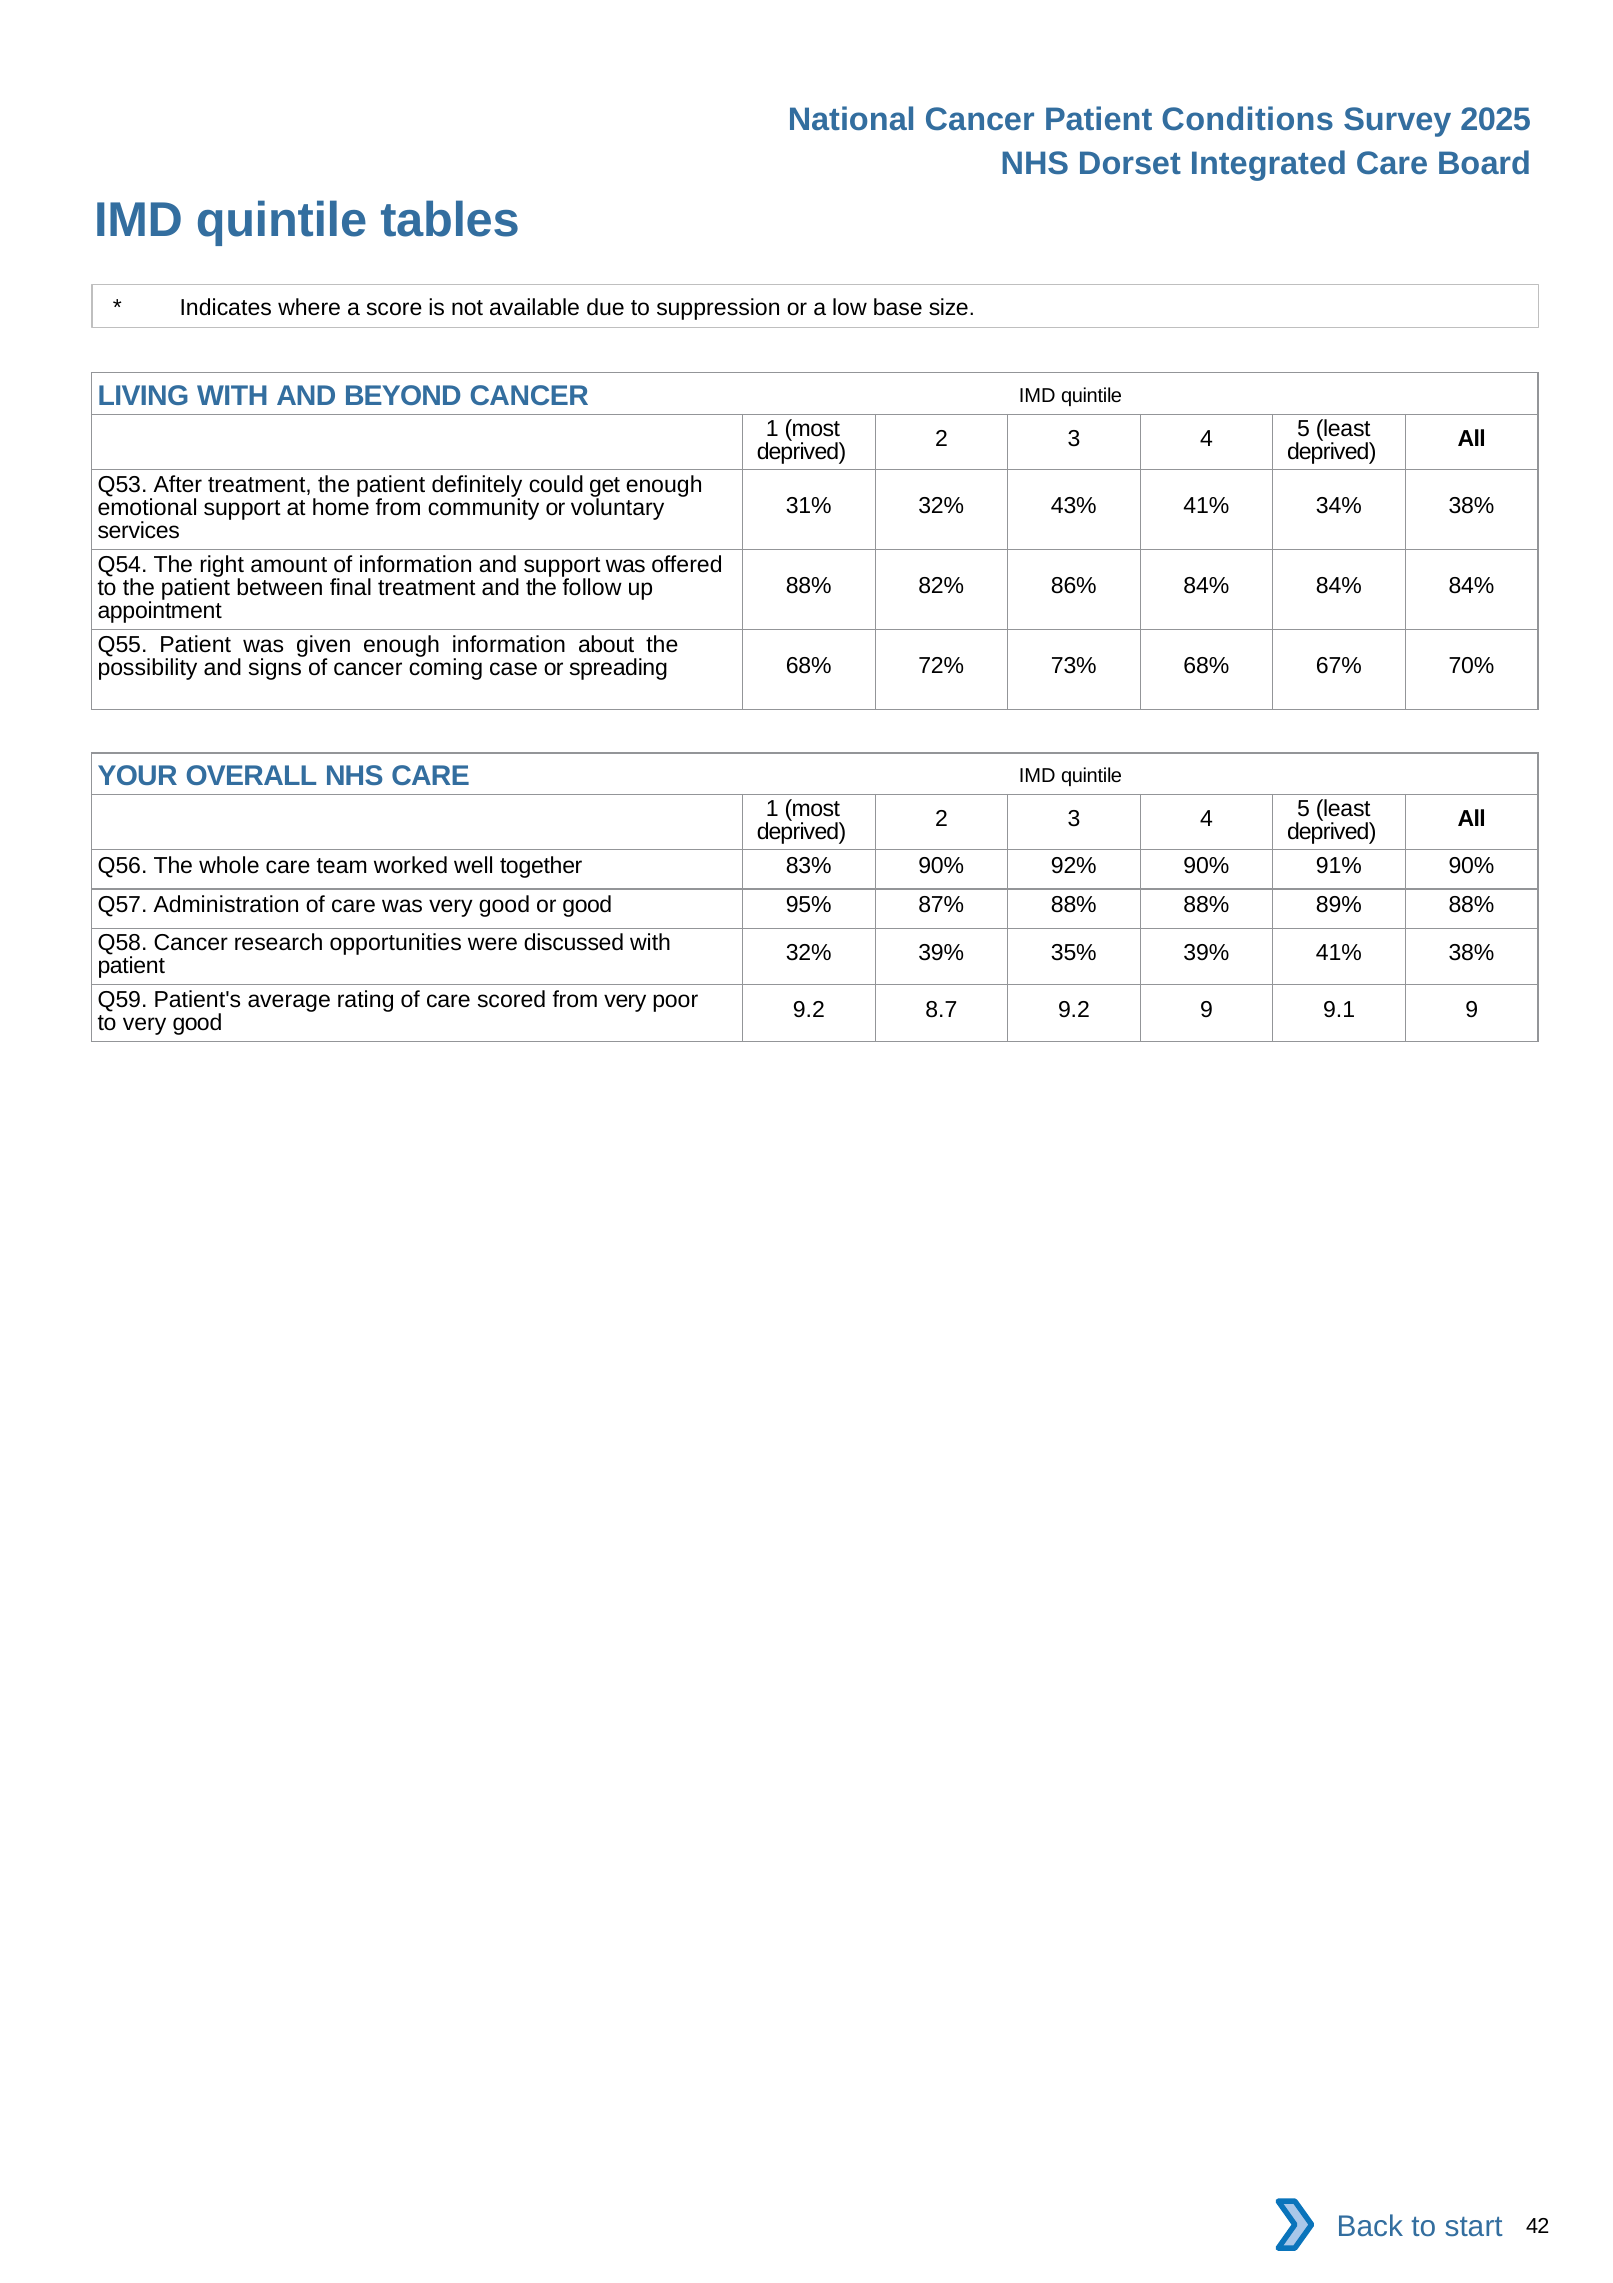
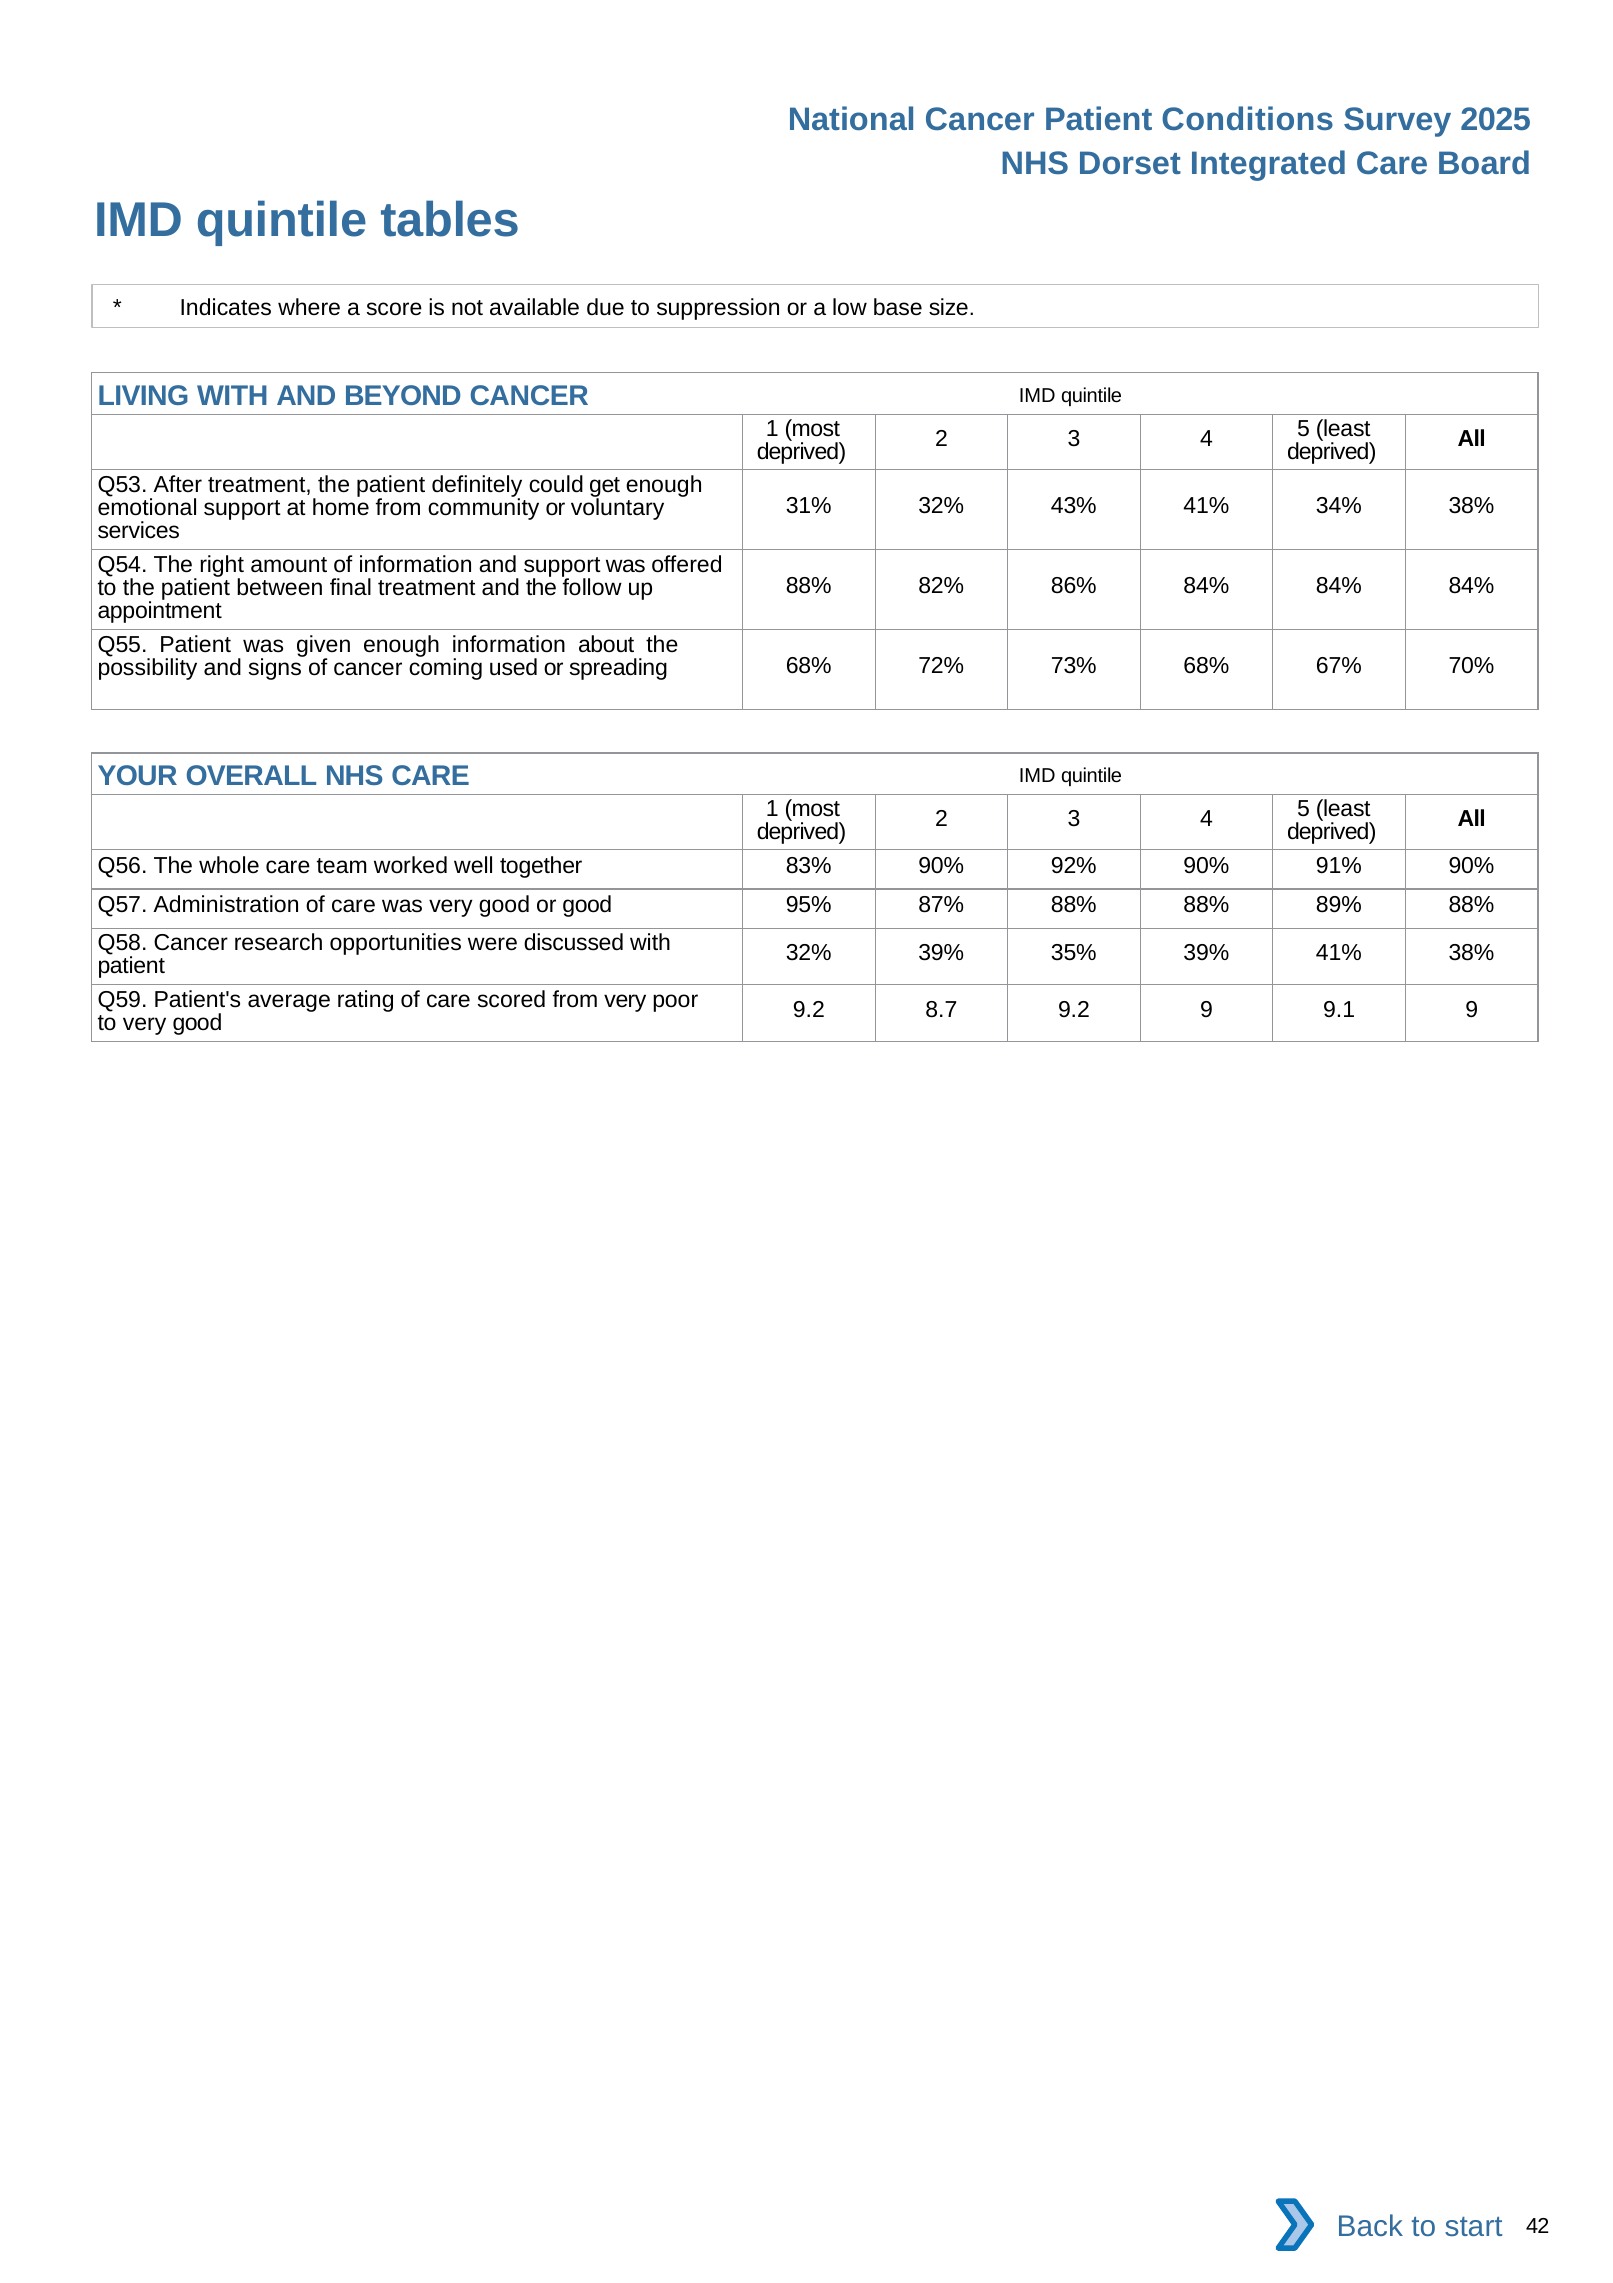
case: case -> used
